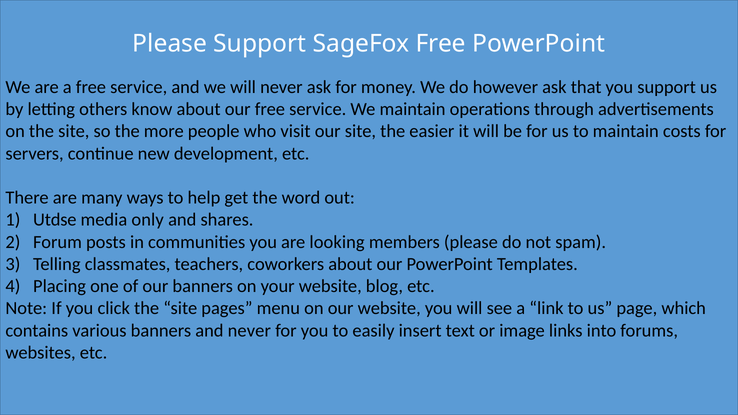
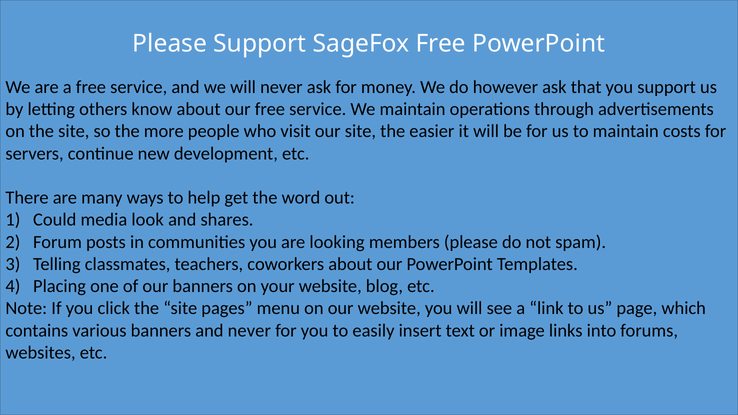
Utdse: Utdse -> Could
only: only -> look
